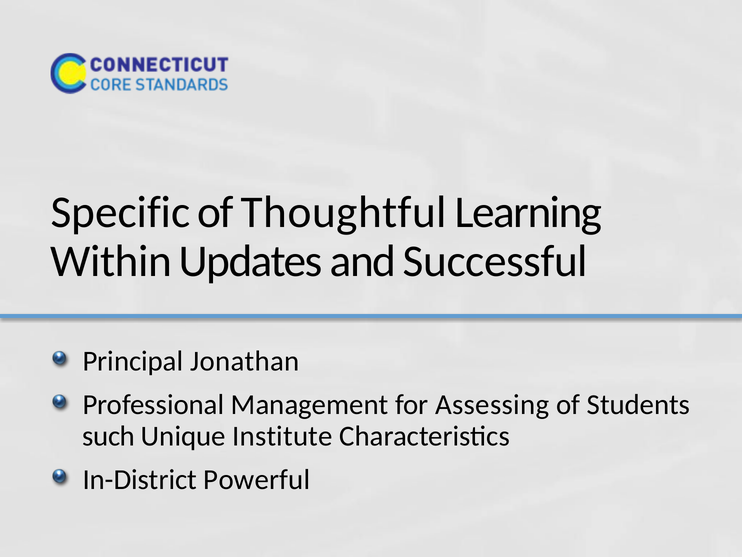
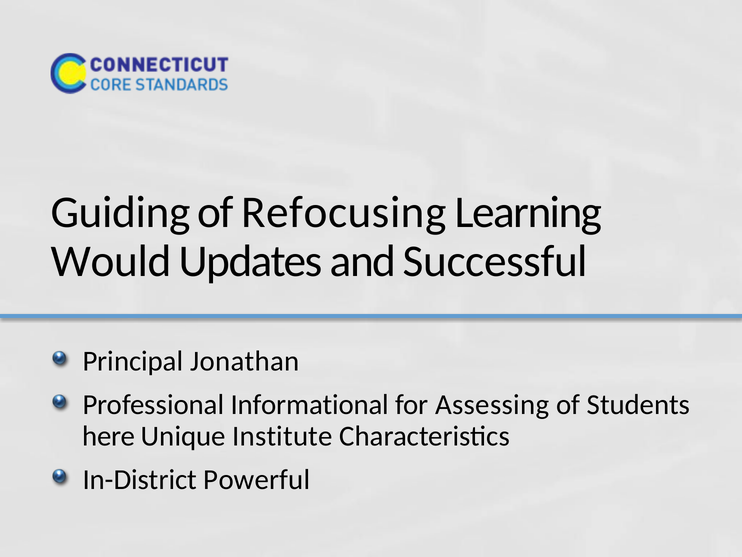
Specific: Specific -> Guiding
Thoughtful: Thoughtful -> Refocusing
Within: Within -> Would
Management: Management -> Informational
such: such -> here
